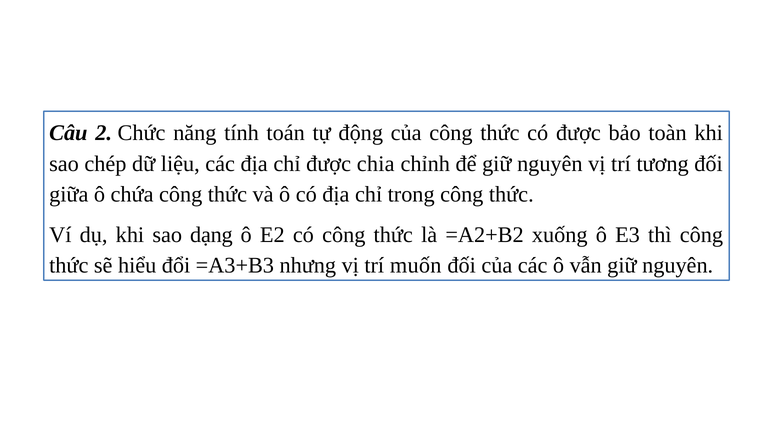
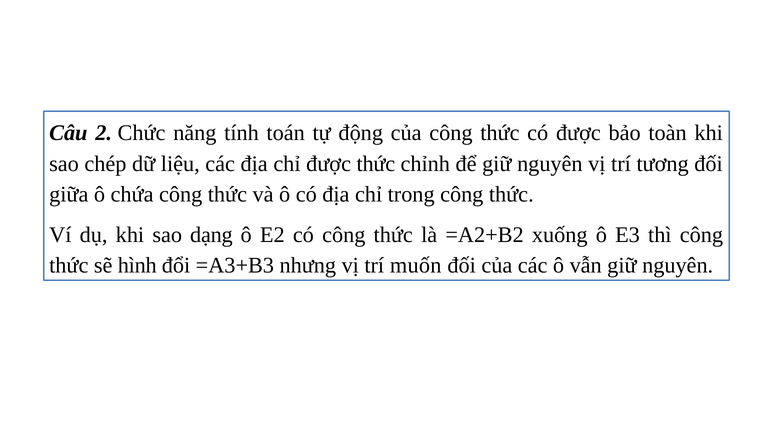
được chia: chia -> thức
hiểu: hiểu -> hình
